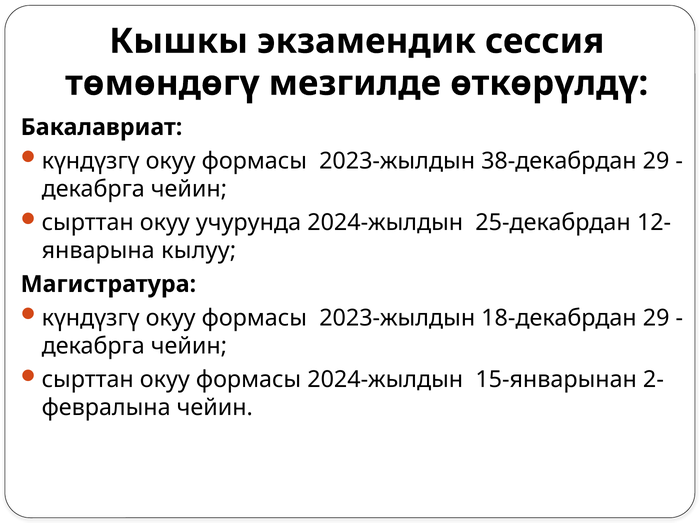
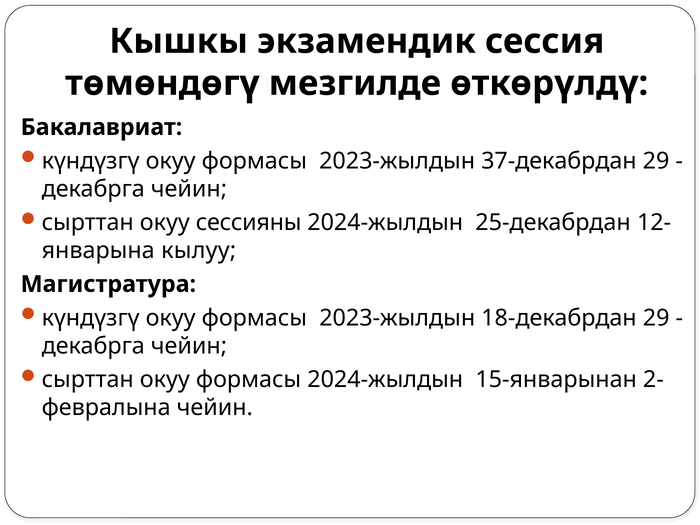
38-декабрдан: 38-декабрдан -> 37-декабрдан
учурунда: учурунда -> сессияны
